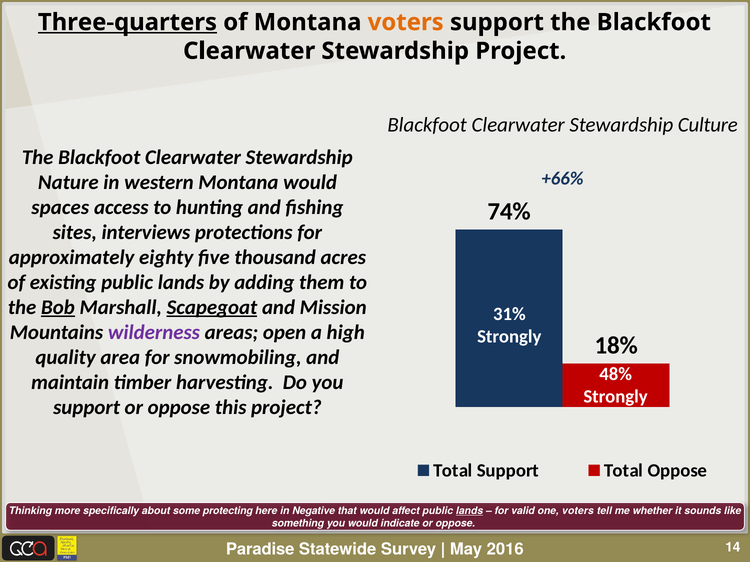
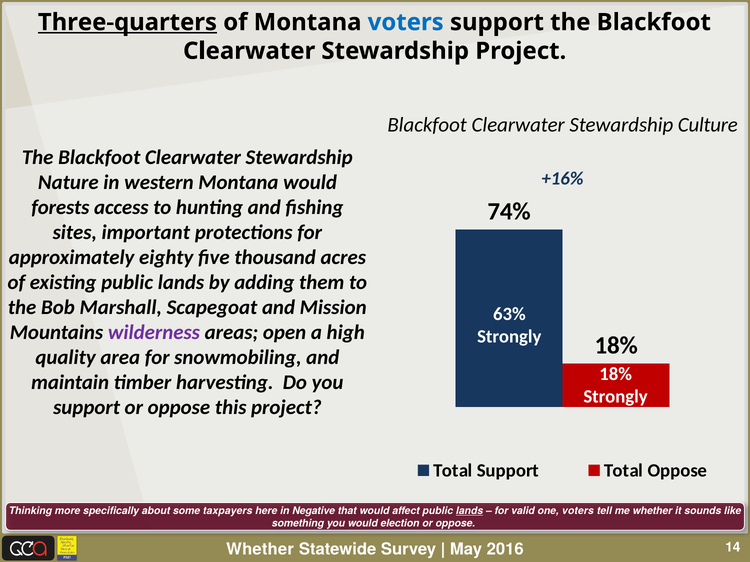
voters at (406, 22) colour: orange -> blue
+66%: +66% -> +16%
spaces: spaces -> forests
interviews: interviews -> important
Bob underline: present -> none
Scapegoat underline: present -> none
31%: 31% -> 63%
48% at (616, 375): 48% -> 18%
protecting: protecting -> taxpayers
indicate: indicate -> election
Paradise at (260, 550): Paradise -> Whether
